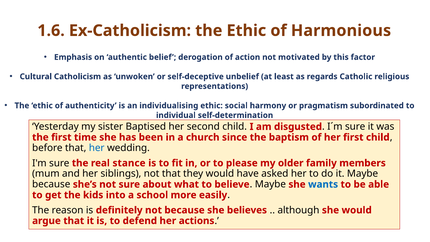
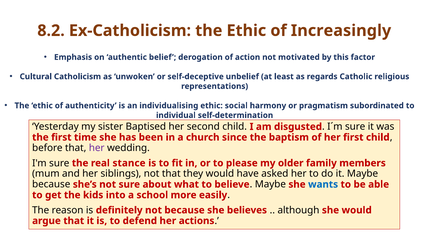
1.6: 1.6 -> 8.2
Harmonious: Harmonious -> Increasingly
her at (97, 148) colour: blue -> purple
